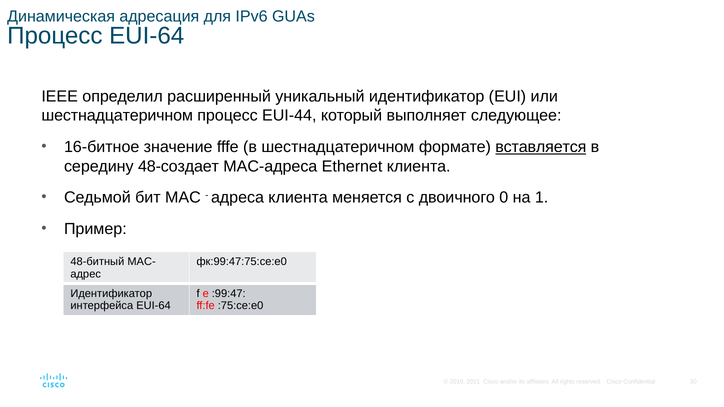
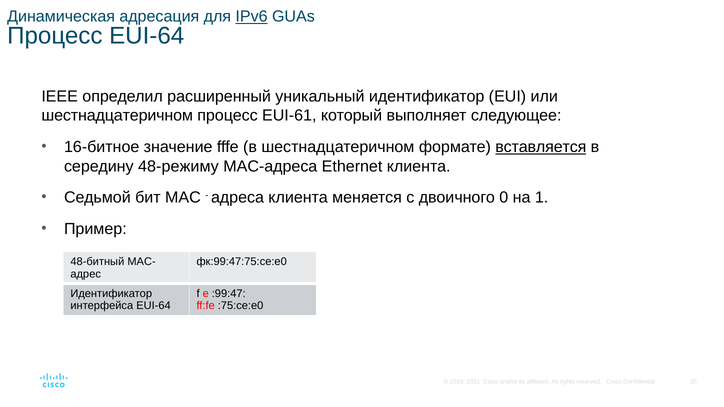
IPv6 underline: none -> present
EUI-44: EUI-44 -> EUI-61
48-создает: 48-создает -> 48-режиму
